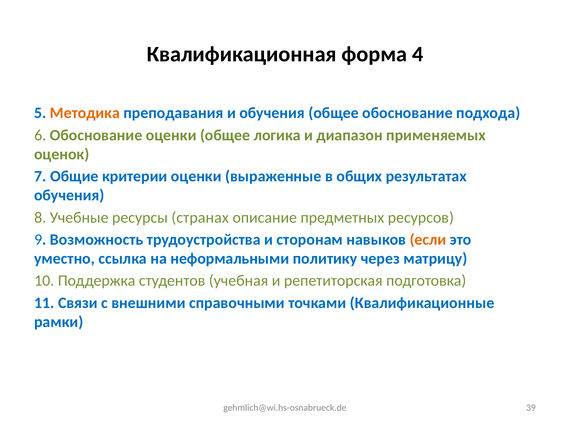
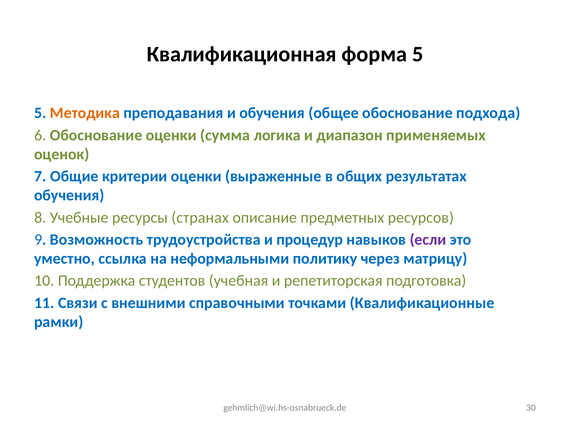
форма 4: 4 -> 5
оценки общее: общее -> сумма
сторонам: сторонам -> процедур
если colour: orange -> purple
39: 39 -> 30
